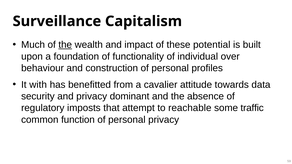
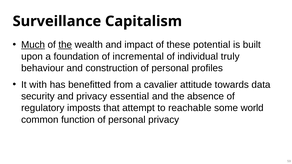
Much underline: none -> present
functionality: functionality -> incremental
over: over -> truly
dominant: dominant -> essential
traffic: traffic -> world
